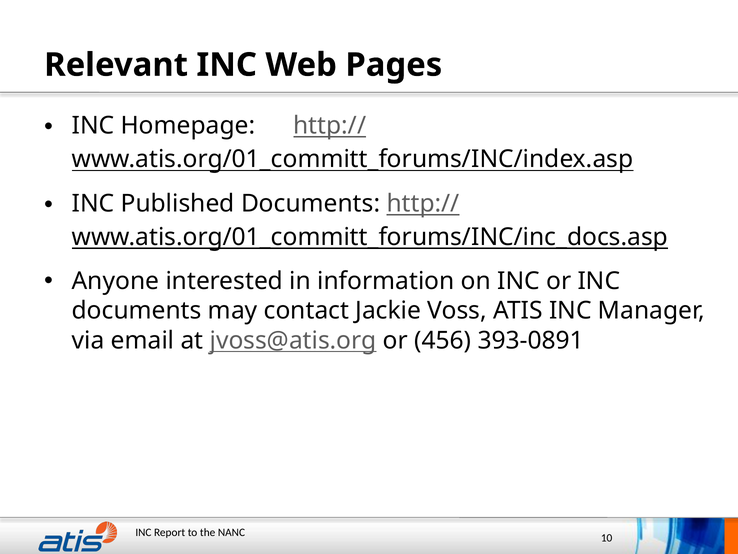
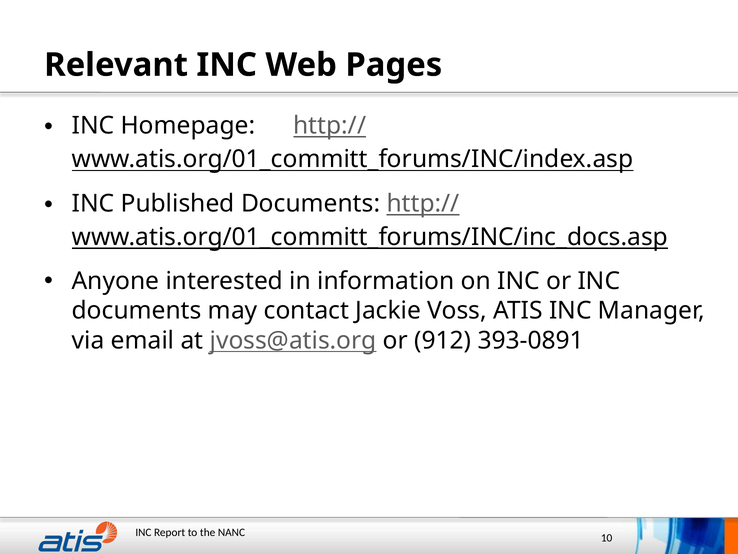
456: 456 -> 912
